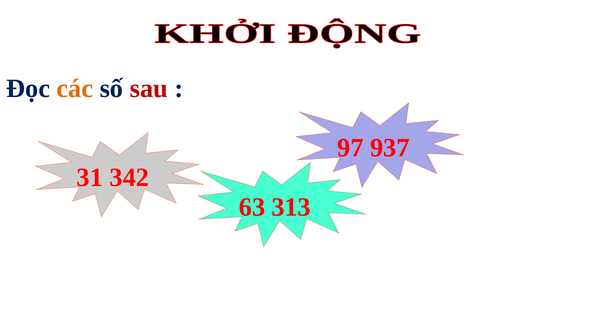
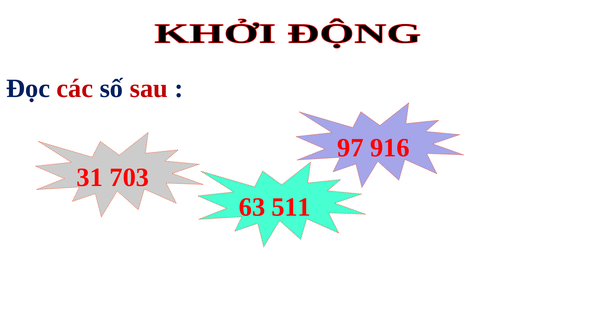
các colour: orange -> red
937: 937 -> 916
342: 342 -> 703
313: 313 -> 511
